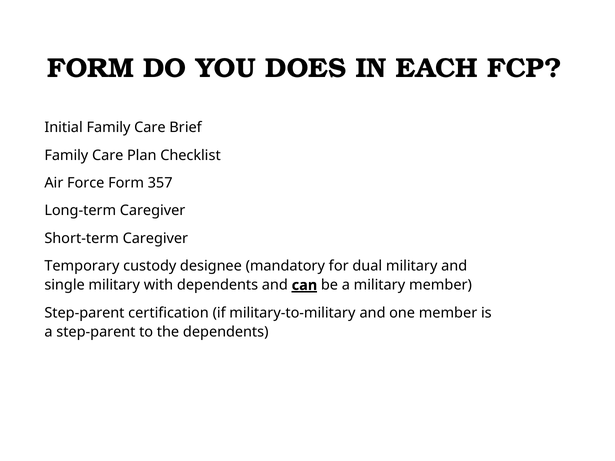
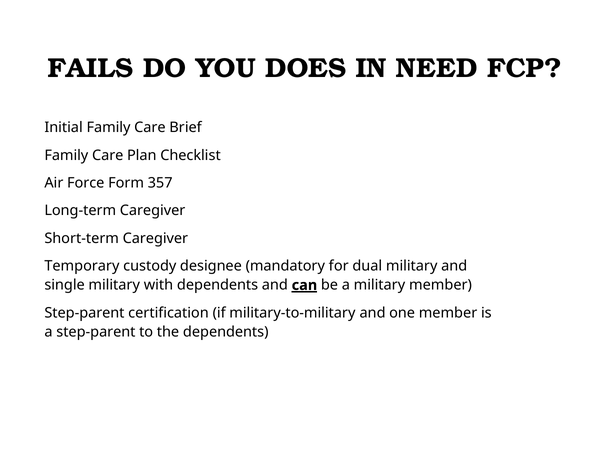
FORM at (91, 68): FORM -> FAILS
EACH: EACH -> NEED
